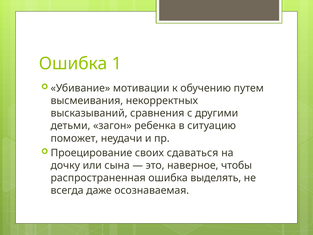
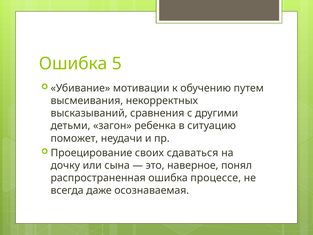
1: 1 -> 5
чтобы: чтобы -> понял
выделять: выделять -> процессе
